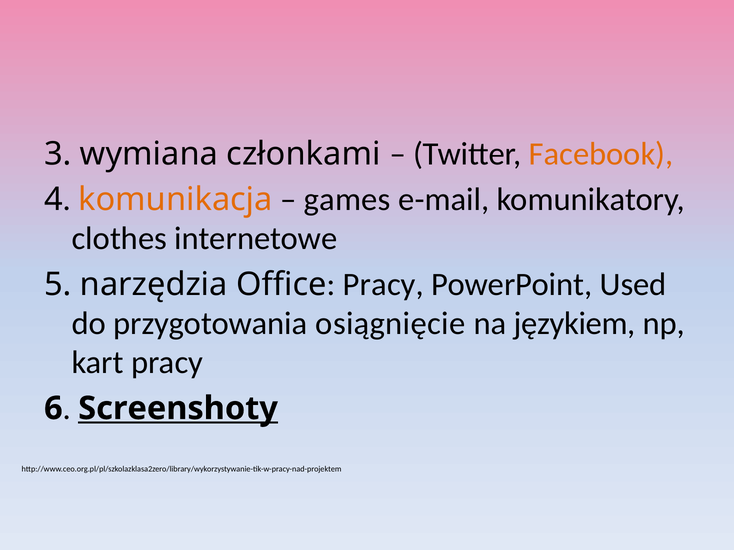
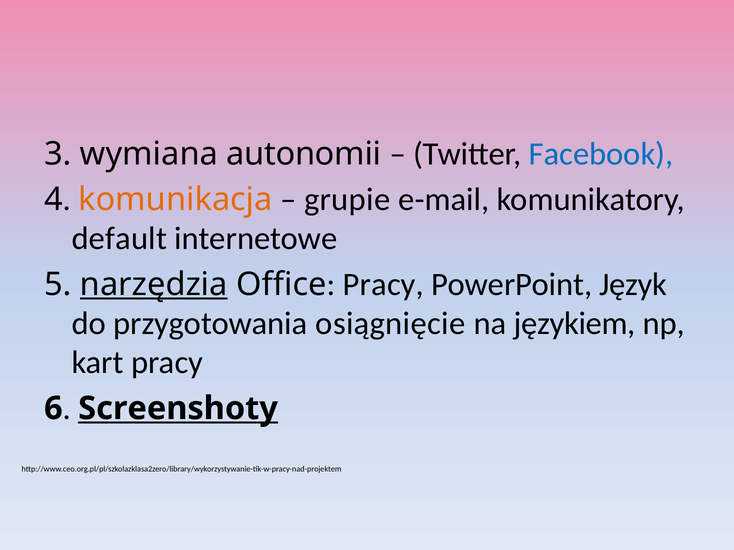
członkami: członkami -> autonomii
Facebook colour: orange -> blue
games: games -> grupie
clothes: clothes -> default
narzędzia underline: none -> present
Used: Used -> Język
